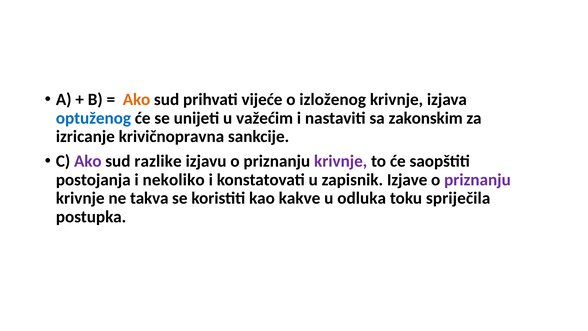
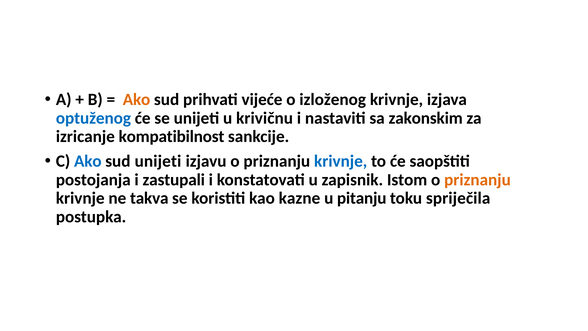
važećim: važećim -> krivičnu
krivičnopravna: krivičnopravna -> kompatibilnost
Ako at (88, 161) colour: purple -> blue
sud razlike: razlike -> unijeti
krivnje at (341, 161) colour: purple -> blue
nekoliko: nekoliko -> zastupali
Izjave: Izjave -> Istom
priznanju at (477, 180) colour: purple -> orange
kakve: kakve -> kazne
odluka: odluka -> pitanju
